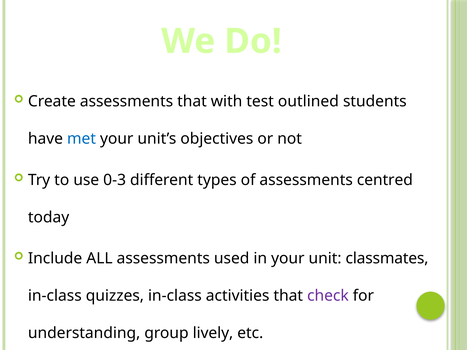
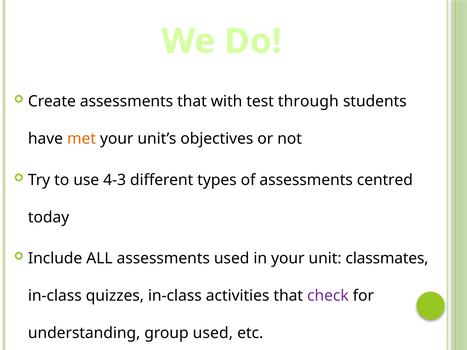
outlined: outlined -> through
met colour: blue -> orange
0-3: 0-3 -> 4-3
group lively: lively -> used
